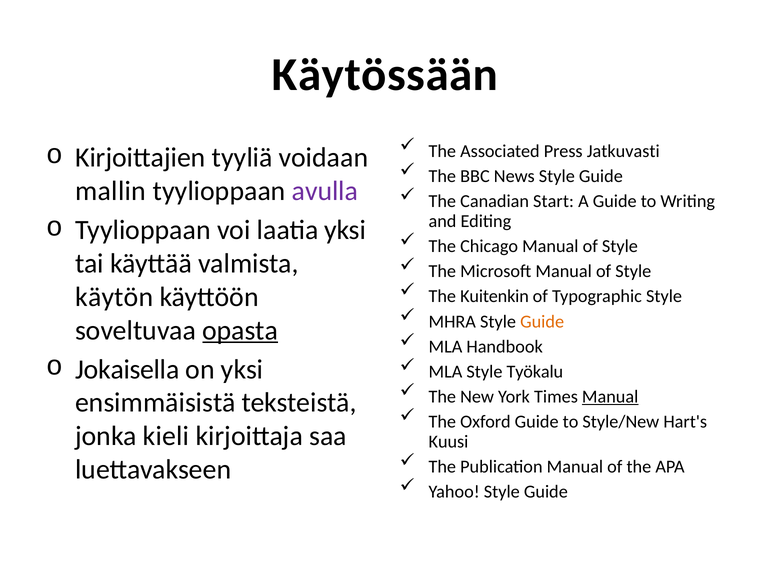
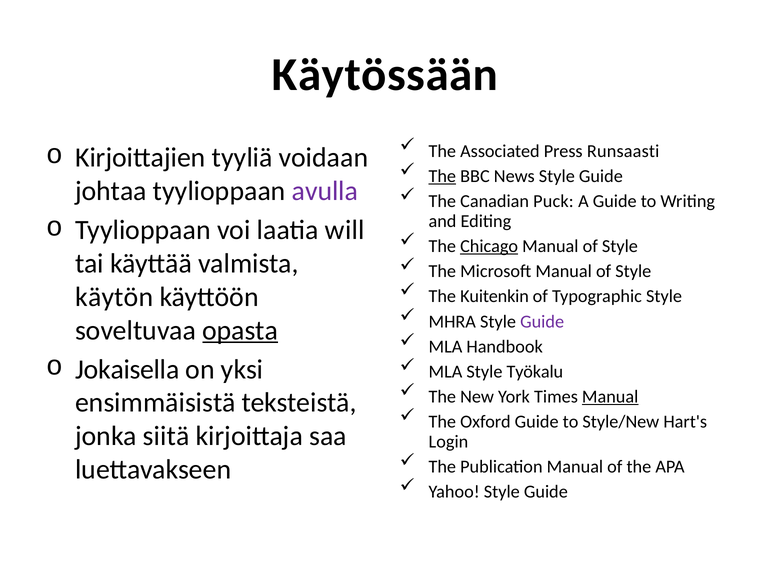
Jatkuvasti: Jatkuvasti -> Runsaasti
The at (442, 176) underline: none -> present
mallin: mallin -> johtaa
Start: Start -> Puck
laatia yksi: yksi -> will
Chicago underline: none -> present
Guide at (542, 321) colour: orange -> purple
kieli: kieli -> siitä
Kuusi: Kuusi -> Login
